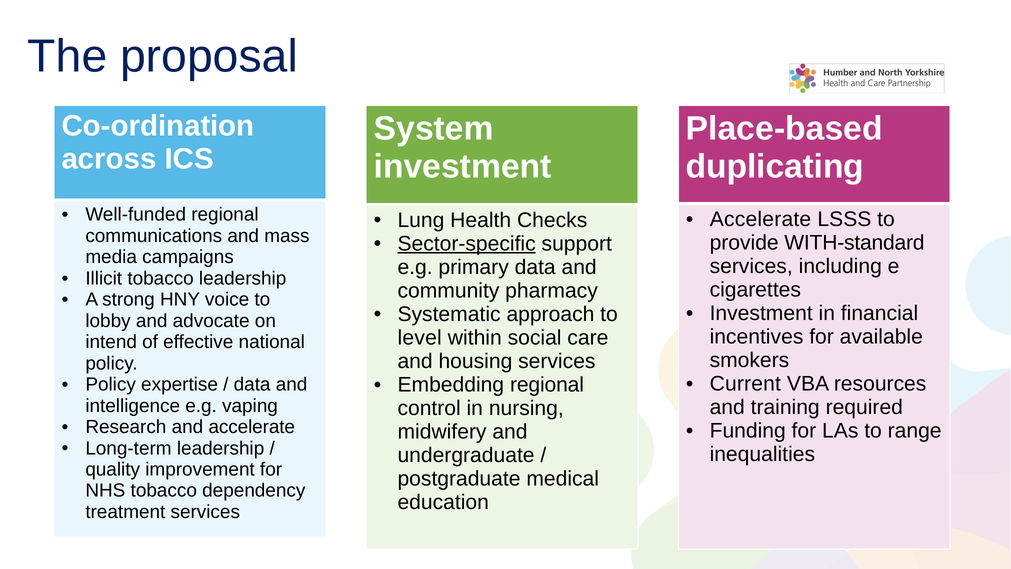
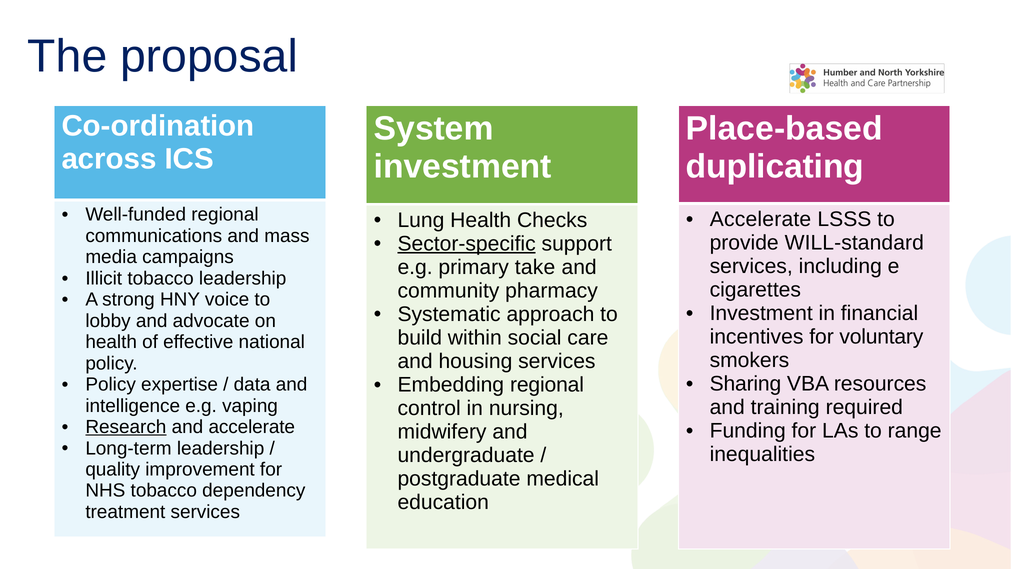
WITH-standard: WITH-standard -> WILL-standard
primary data: data -> take
available: available -> voluntary
level: level -> build
intend at (111, 342): intend -> health
Current: Current -> Sharing
Research underline: none -> present
